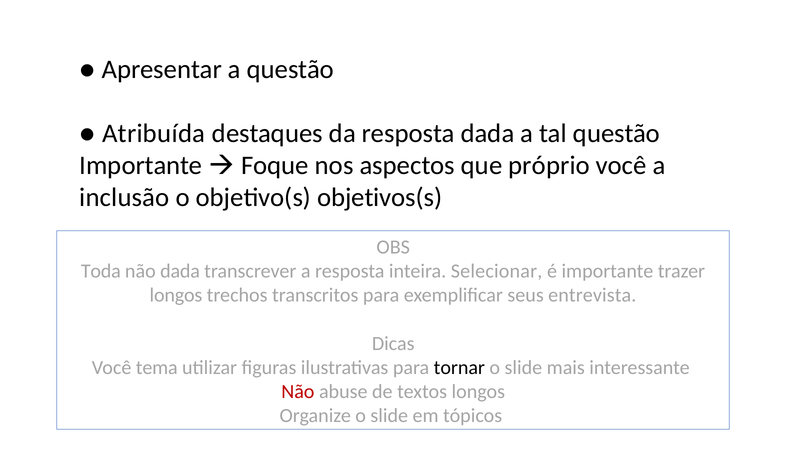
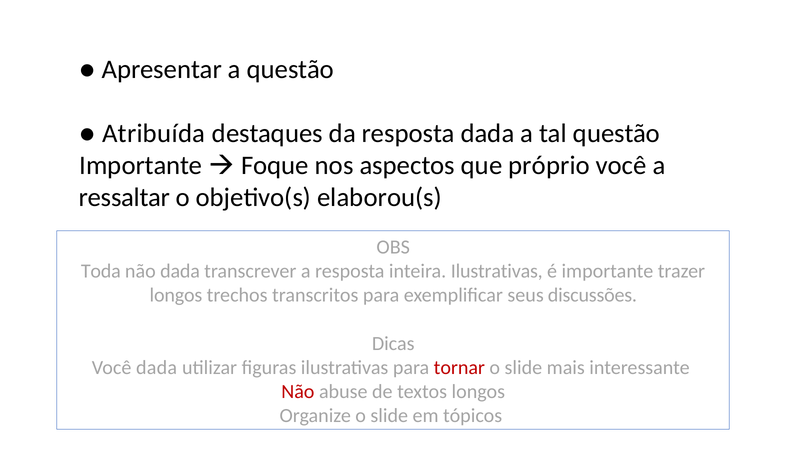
inclusão: inclusão -> ressaltar
objetivos(s: objetivos(s -> elaborou(s
inteira Selecionar: Selecionar -> Ilustrativas
entrevista: entrevista -> discussões
Você tema: tema -> dada
tornar colour: black -> red
